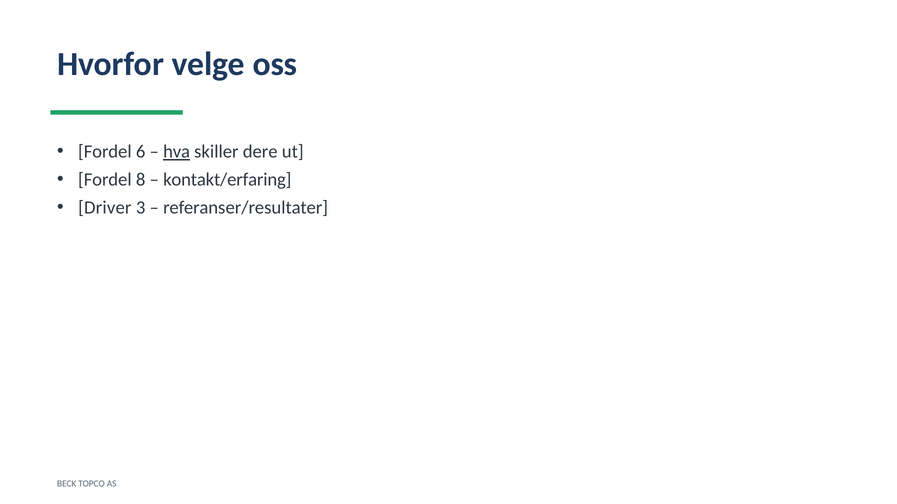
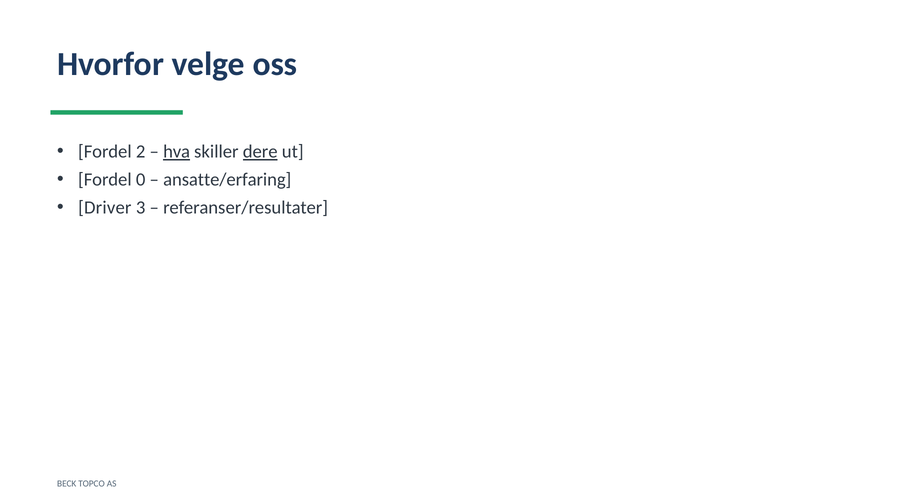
6: 6 -> 2
dere underline: none -> present
8: 8 -> 0
kontakt/erfaring: kontakt/erfaring -> ansatte/erfaring
